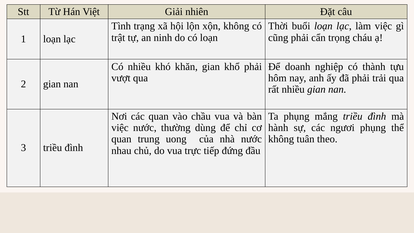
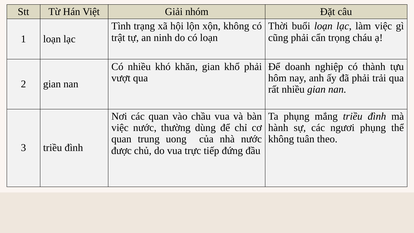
nhiên: nhiên -> nhóm
nhau: nhau -> được
